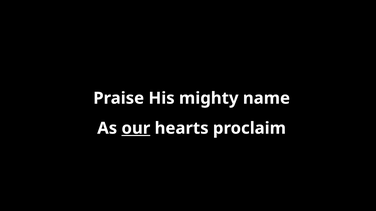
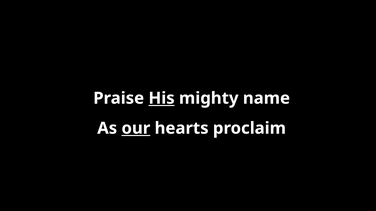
His underline: none -> present
